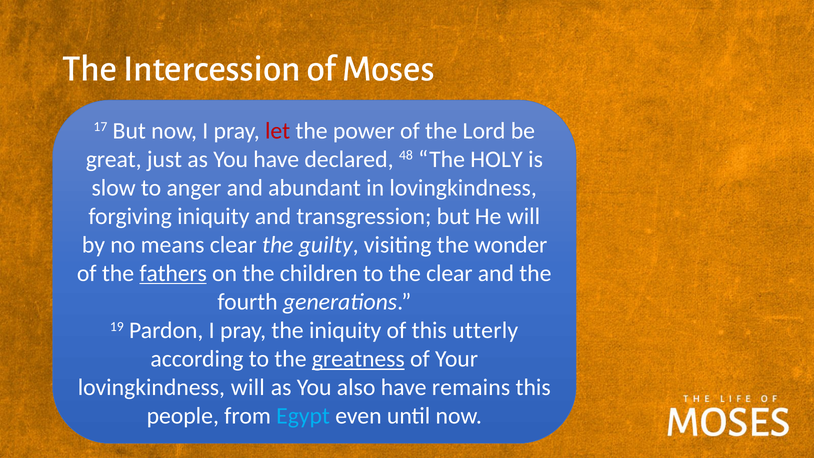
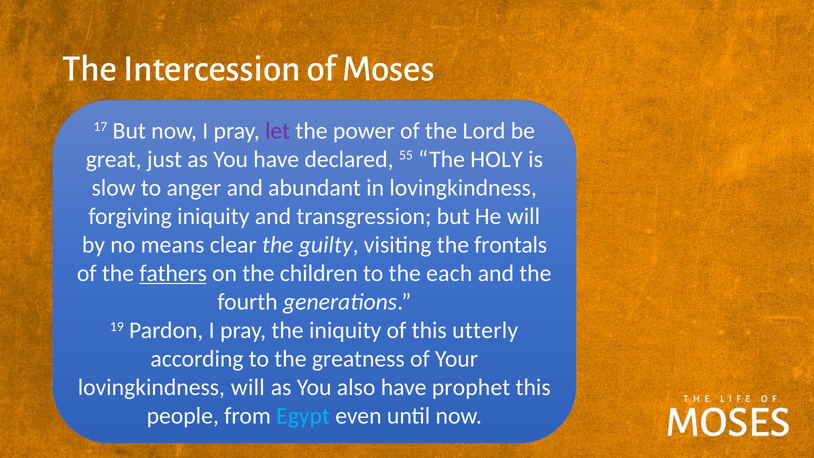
let colour: red -> purple
48: 48 -> 55
wonder: wonder -> frontals
the clear: clear -> each
greatness underline: present -> none
remains: remains -> prophet
